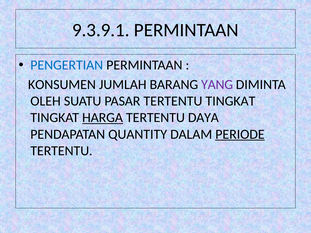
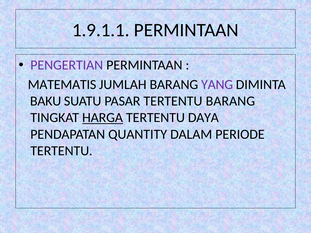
9.3.9.1: 9.3.9.1 -> 1.9.1.1
PENGERTIAN colour: blue -> purple
KONSUMEN: KONSUMEN -> MATEMATIS
OLEH: OLEH -> BAKU
TERTENTU TINGKAT: TINGKAT -> BARANG
PERIODE underline: present -> none
